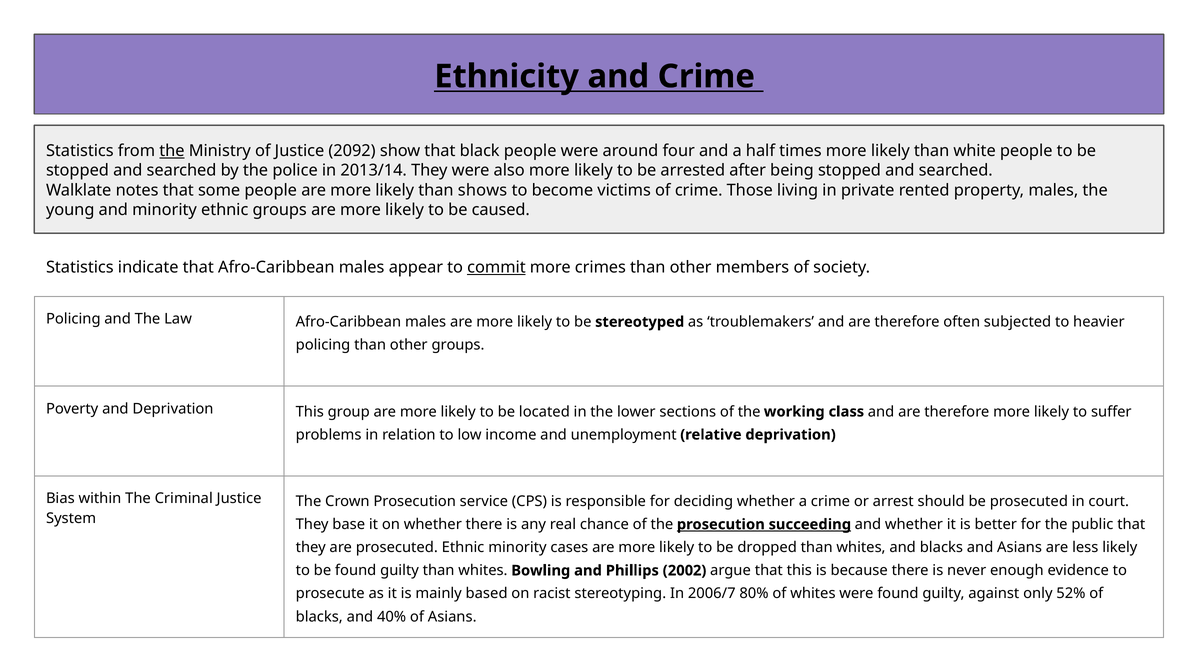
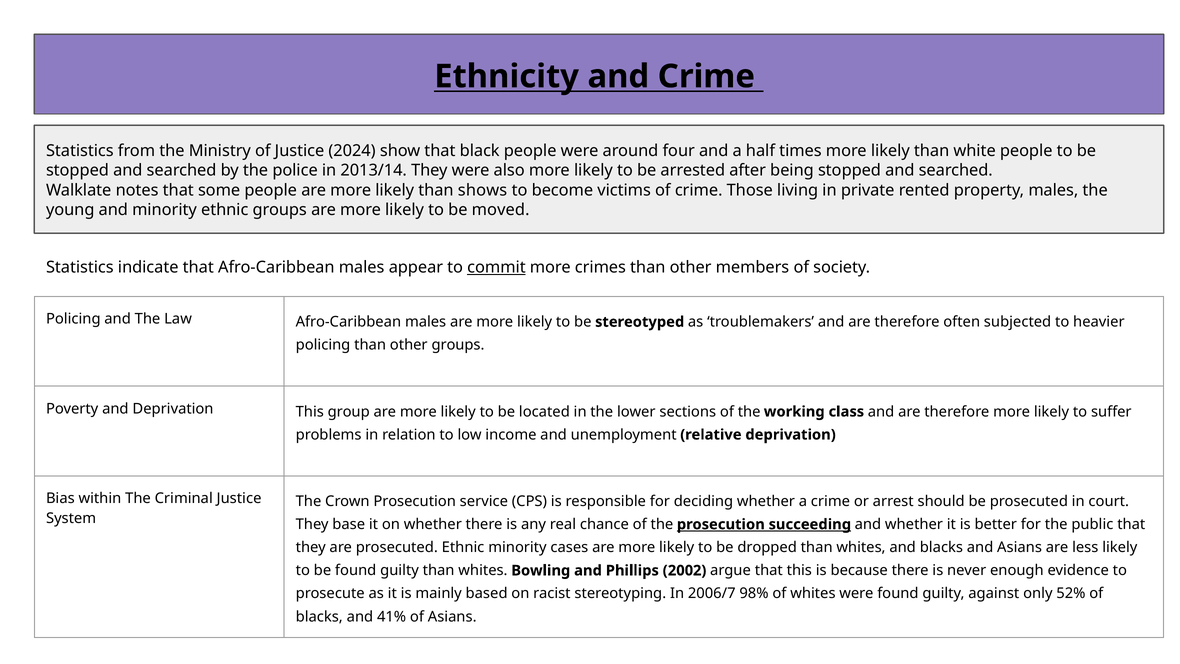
the at (172, 151) underline: present -> none
2092: 2092 -> 2024
caused: caused -> moved
80%: 80% -> 98%
40%: 40% -> 41%
